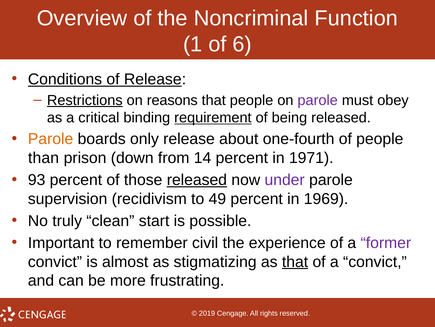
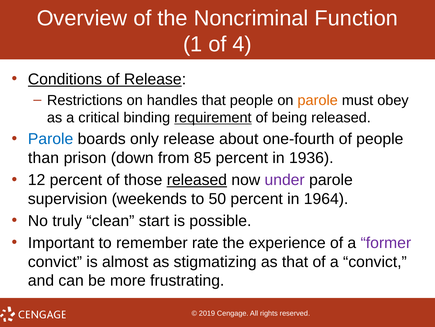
6: 6 -> 4
Restrictions underline: present -> none
reasons: reasons -> handles
parole at (318, 100) colour: purple -> orange
Parole at (51, 139) colour: orange -> blue
14: 14 -> 85
1971: 1971 -> 1936
93: 93 -> 12
recidivism: recidivism -> weekends
49: 49 -> 50
1969: 1969 -> 1964
civil: civil -> rate
that at (295, 261) underline: present -> none
